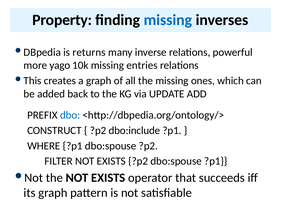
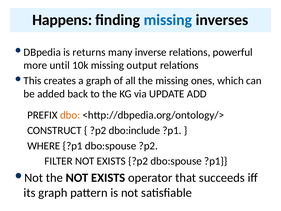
Property: Property -> Happens
yago: yago -> until
entries: entries -> output
dbo colour: blue -> orange
